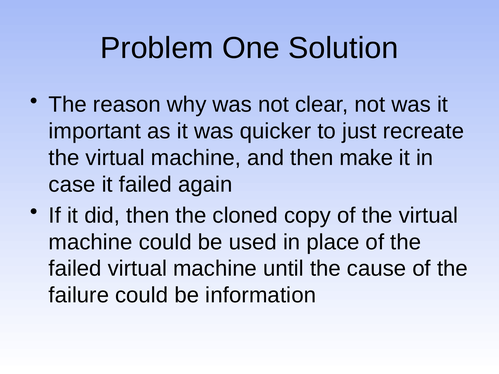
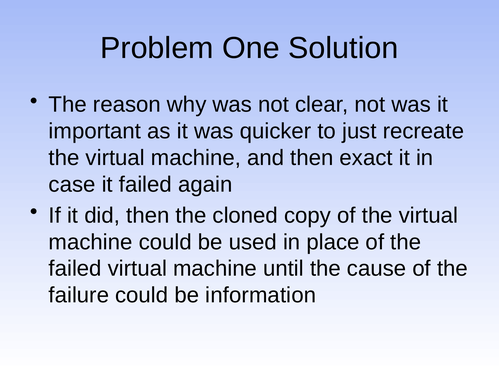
make: make -> exact
